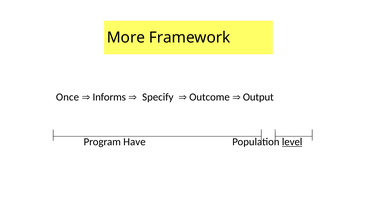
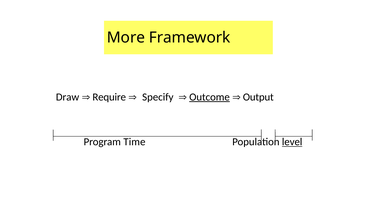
Once: Once -> Draw
Informs: Informs -> Require
Outcome underline: none -> present
Have: Have -> Time
